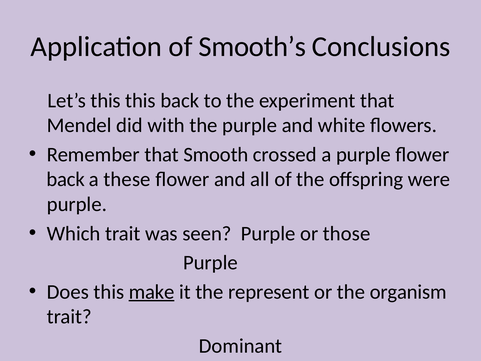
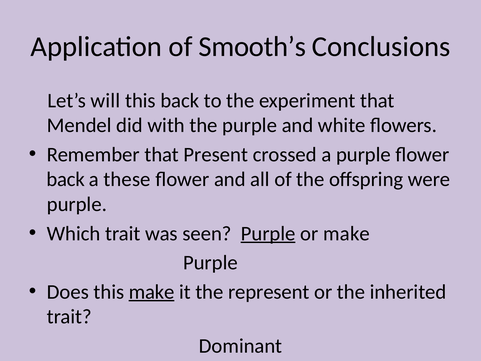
Let’s this: this -> will
Smooth: Smooth -> Present
Purple at (268, 233) underline: none -> present
or those: those -> make
organism: organism -> inherited
